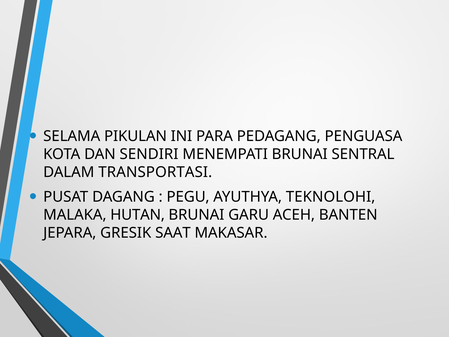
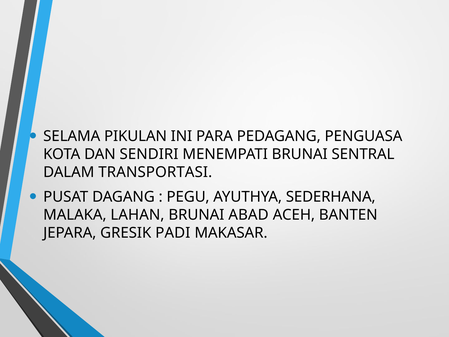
TEKNOLOHI: TEKNOLOHI -> SEDERHANA
HUTAN: HUTAN -> LAHAN
GARU: GARU -> ABAD
SAAT: SAAT -> PADI
